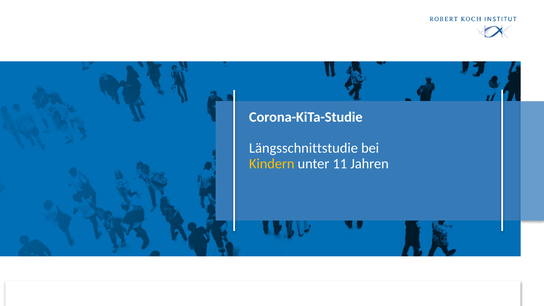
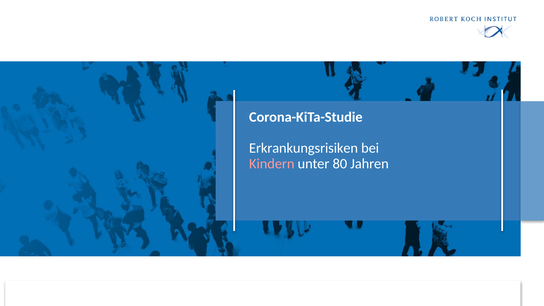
Längsschnittstudie: Längsschnittstudie -> Erkrankungsrisiken
Kindern colour: yellow -> pink
11: 11 -> 80
